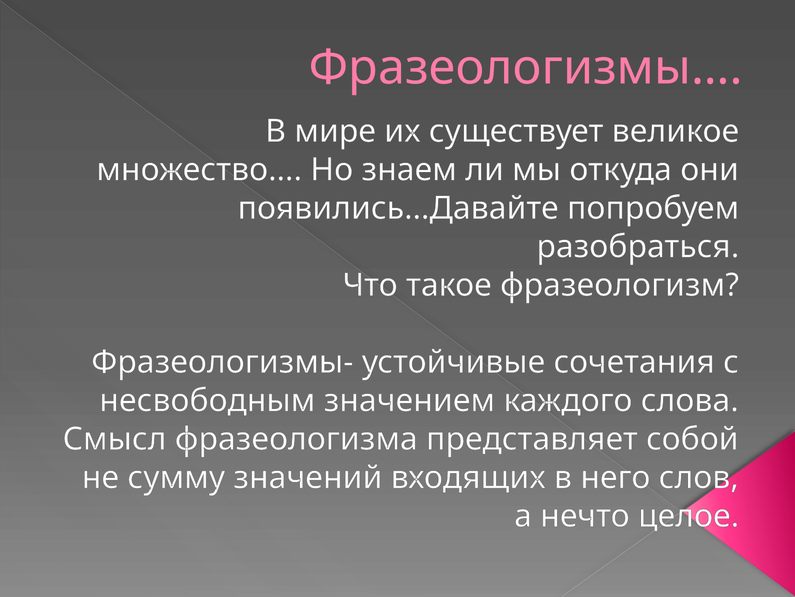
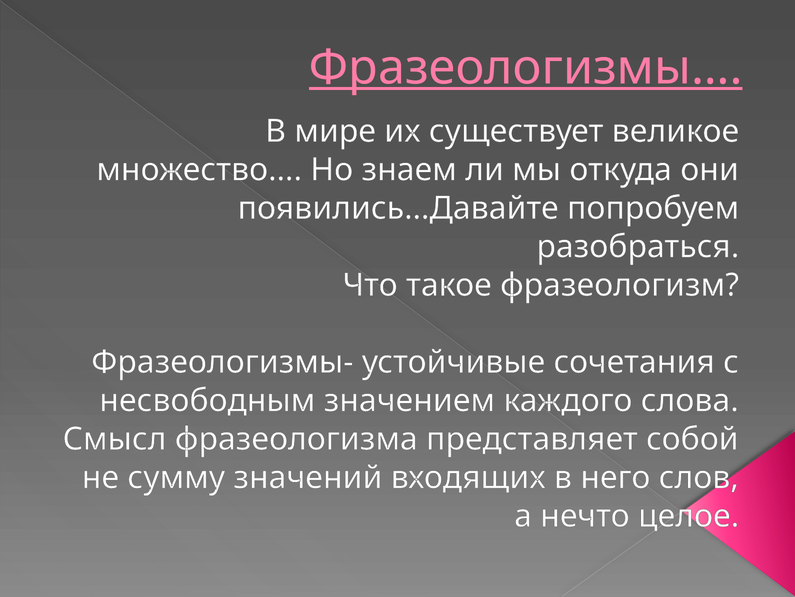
Фразеологизмы… underline: none -> present
